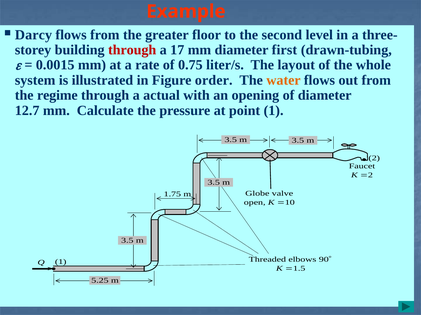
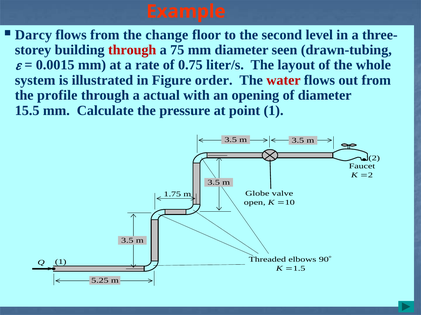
greater: greater -> change
17: 17 -> 75
first: first -> seen
water colour: orange -> red
regime: regime -> profile
12.7: 12.7 -> 15.5
